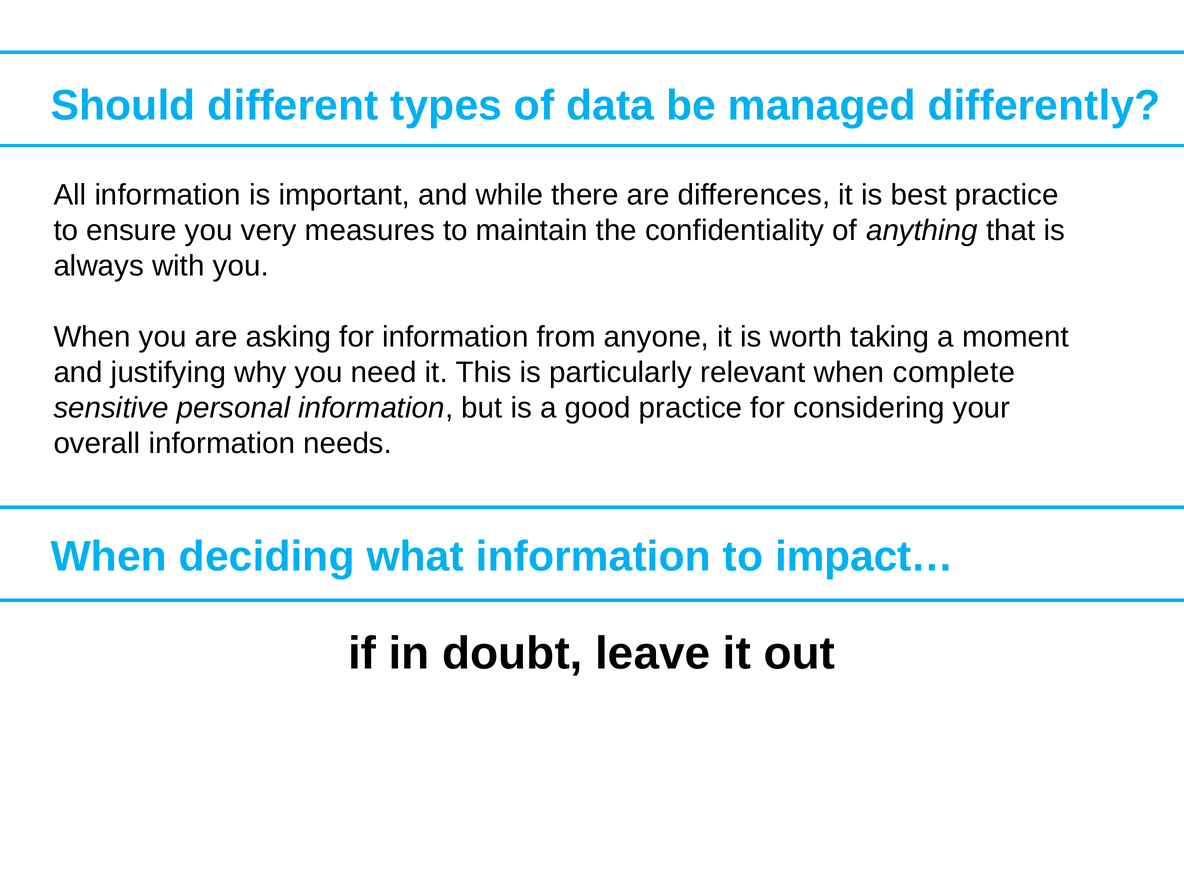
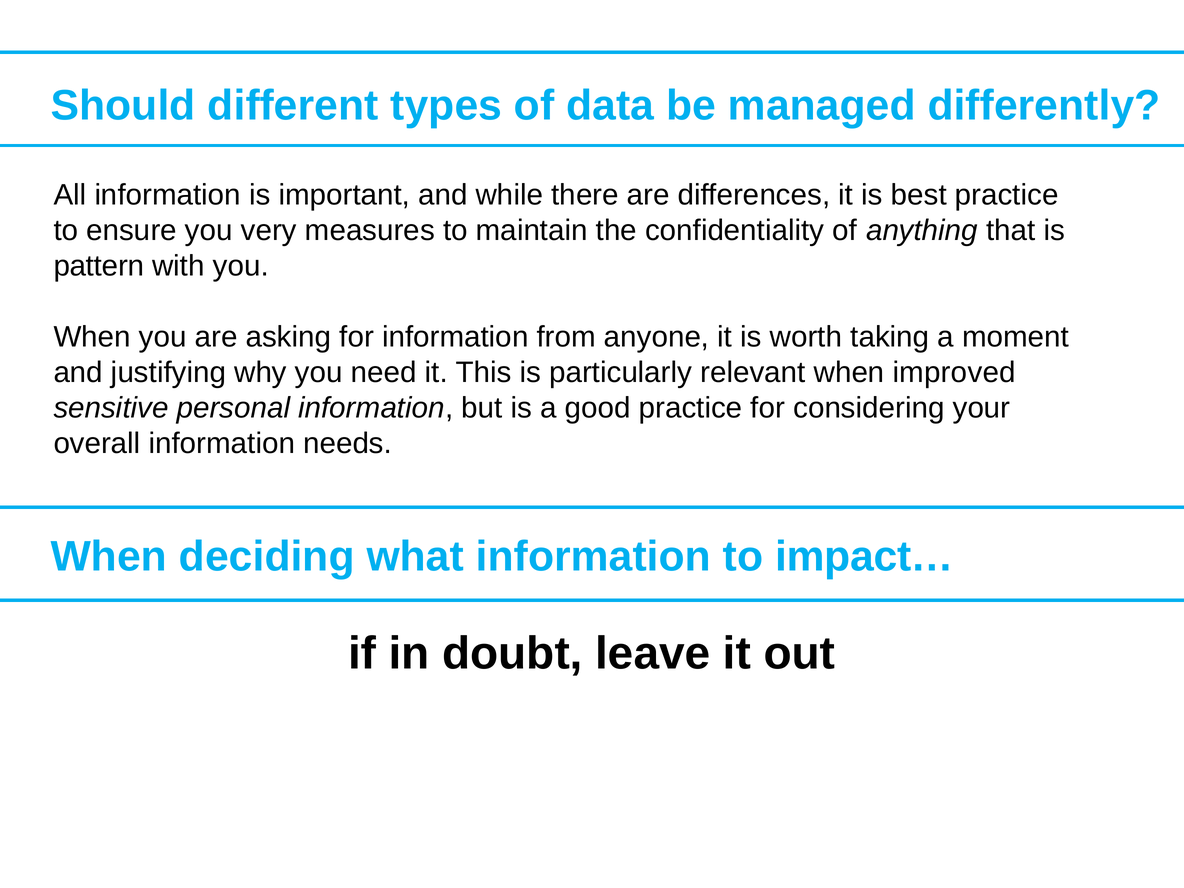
always: always -> pattern
complete: complete -> improved
